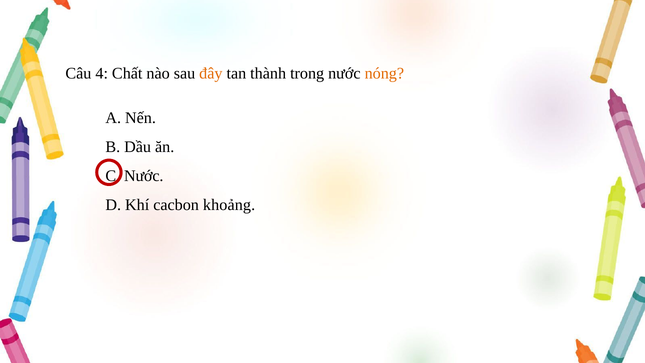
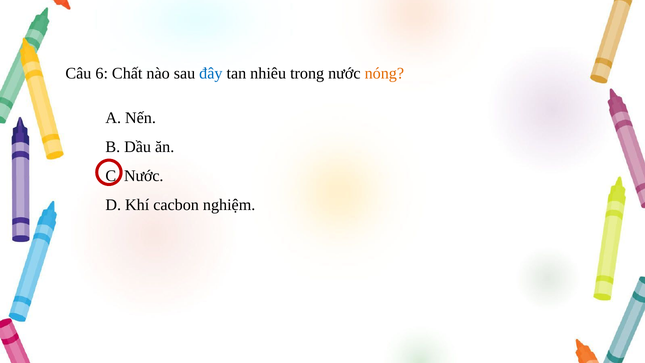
4: 4 -> 6
đây colour: orange -> blue
thành: thành -> nhiêu
khoảng: khoảng -> nghiệm
